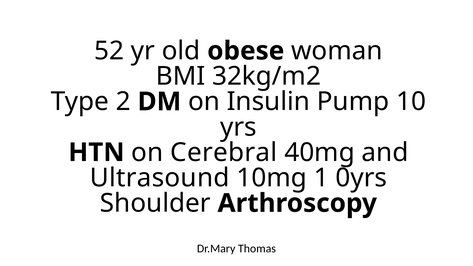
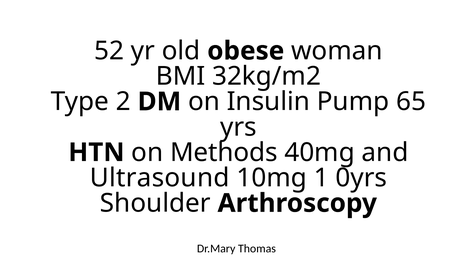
10: 10 -> 65
Cerebral: Cerebral -> Methods
